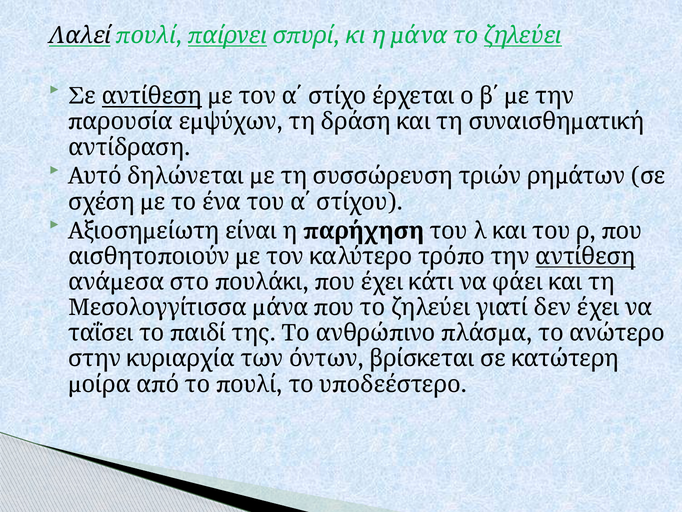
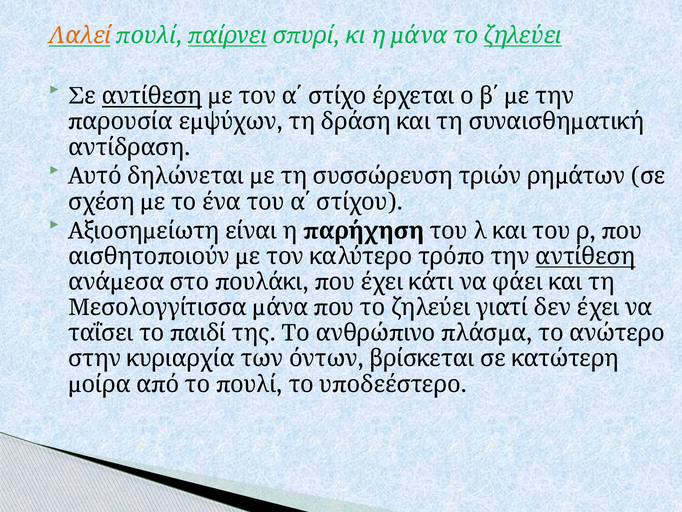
Λαλεί colour: black -> orange
